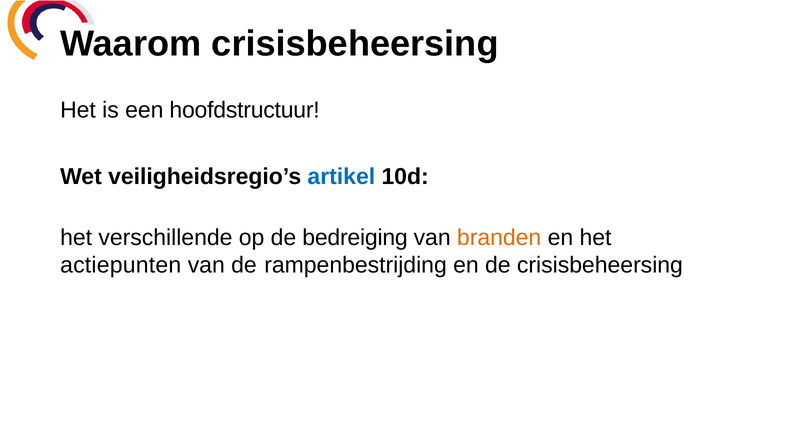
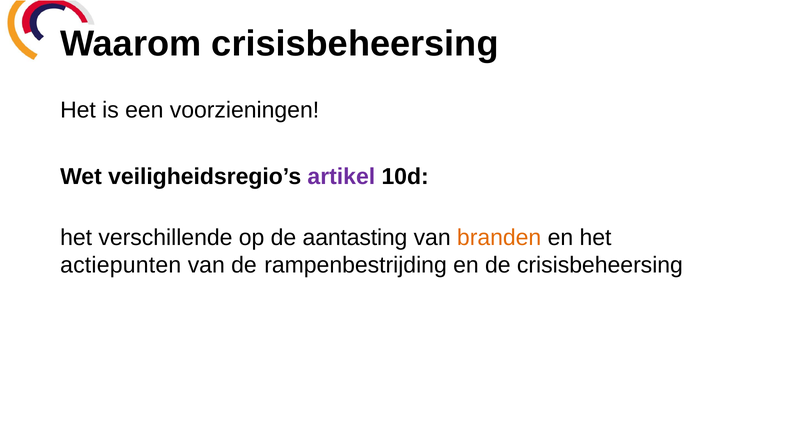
hoofdstructuur: hoofdstructuur -> voorzieningen
artikel colour: blue -> purple
bedreiging: bedreiging -> aantasting
